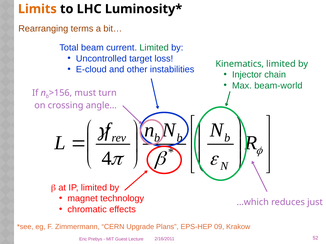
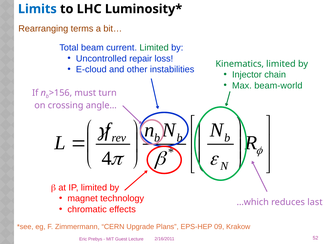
Limits colour: orange -> blue
target: target -> repair
just: just -> last
